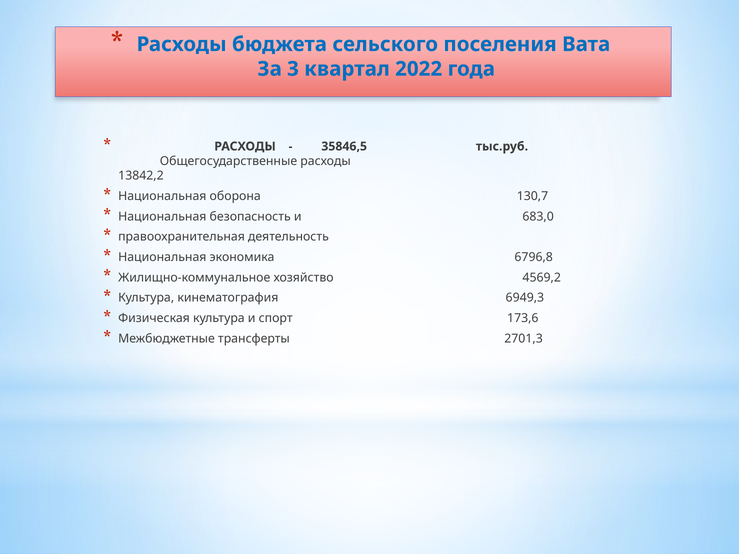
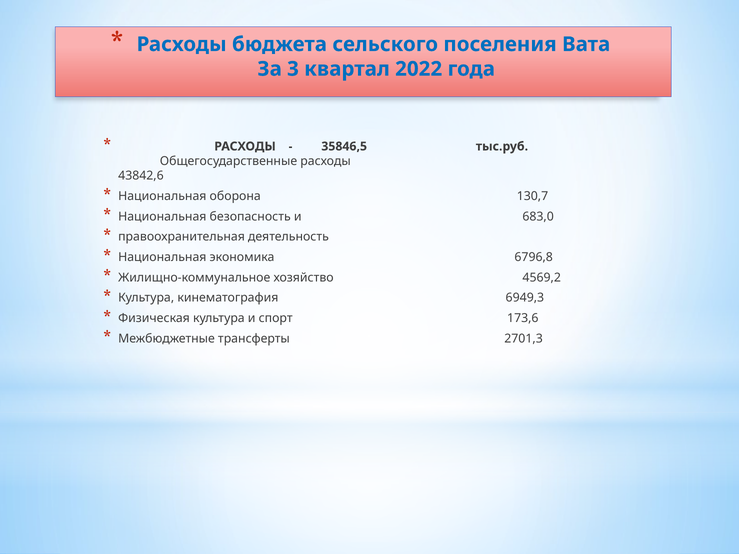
13842,2: 13842,2 -> 43842,6
